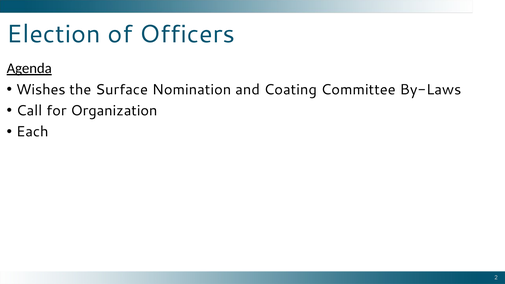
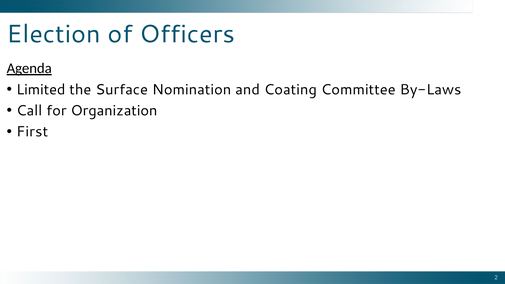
Wishes: Wishes -> Limited
Each: Each -> First
